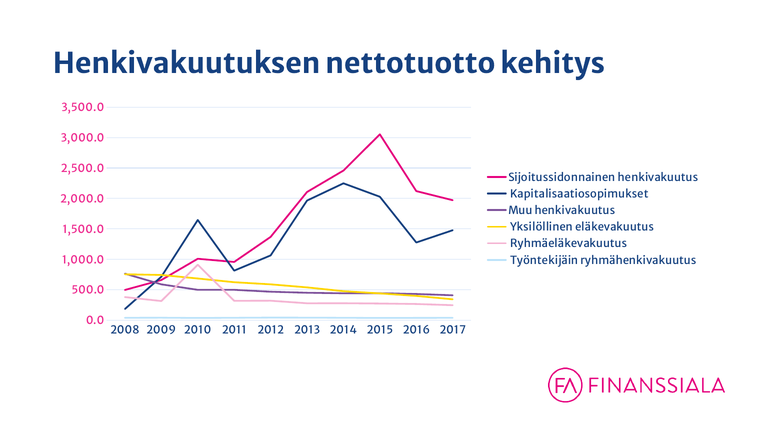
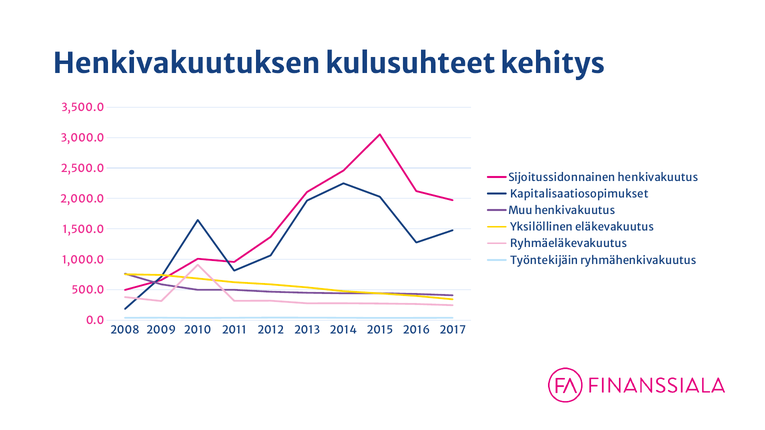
nettotuotto: nettotuotto -> kulusuhteet
